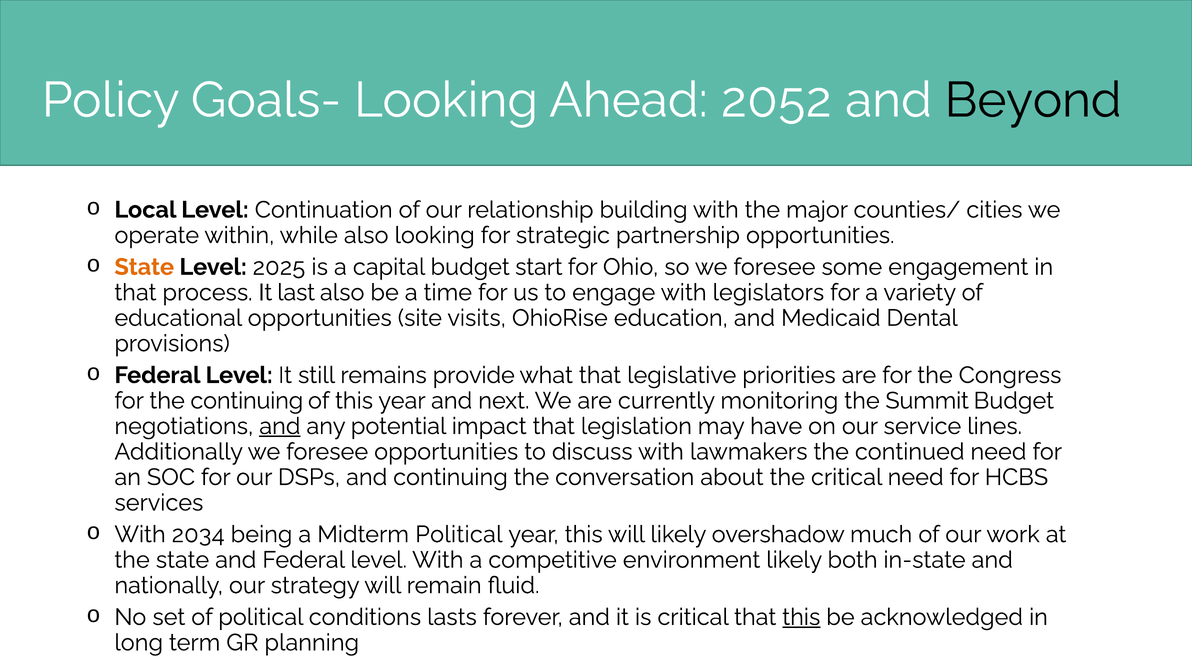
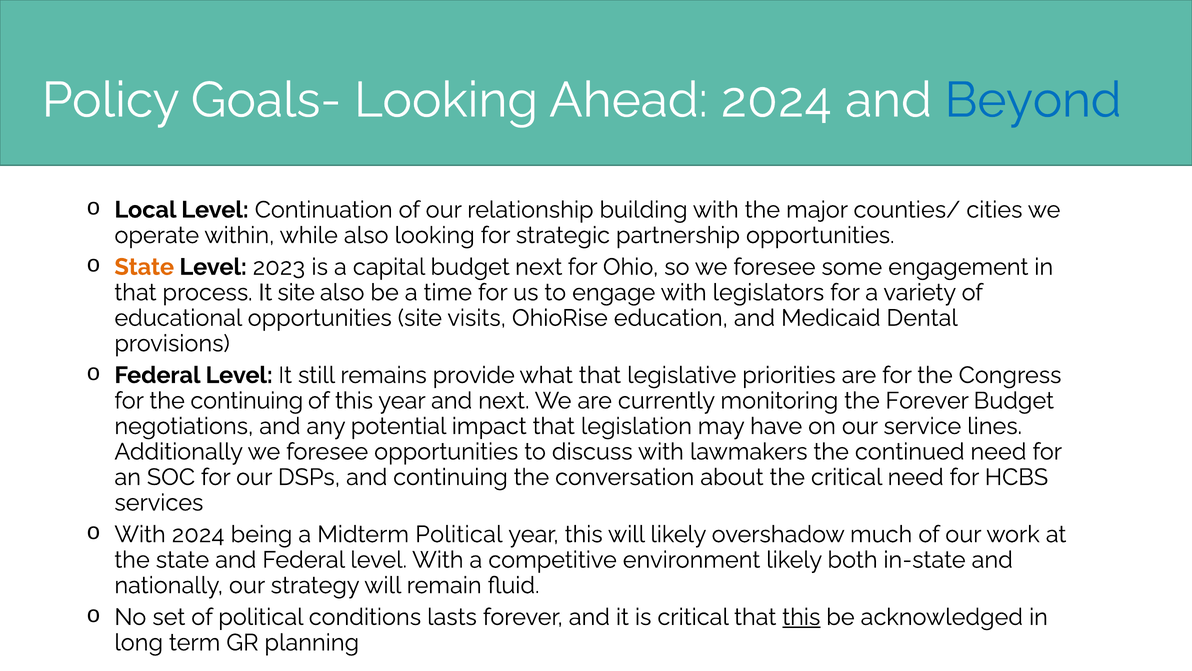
Ahead 2052: 2052 -> 2024
Beyond colour: black -> blue
2025: 2025 -> 2023
budget start: start -> next
It last: last -> site
the Summit: Summit -> Forever
and at (280, 426) underline: present -> none
With 2034: 2034 -> 2024
